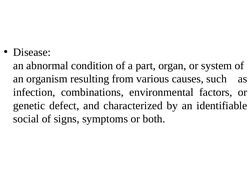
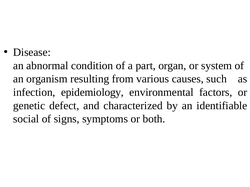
combinations: combinations -> epidemiology
